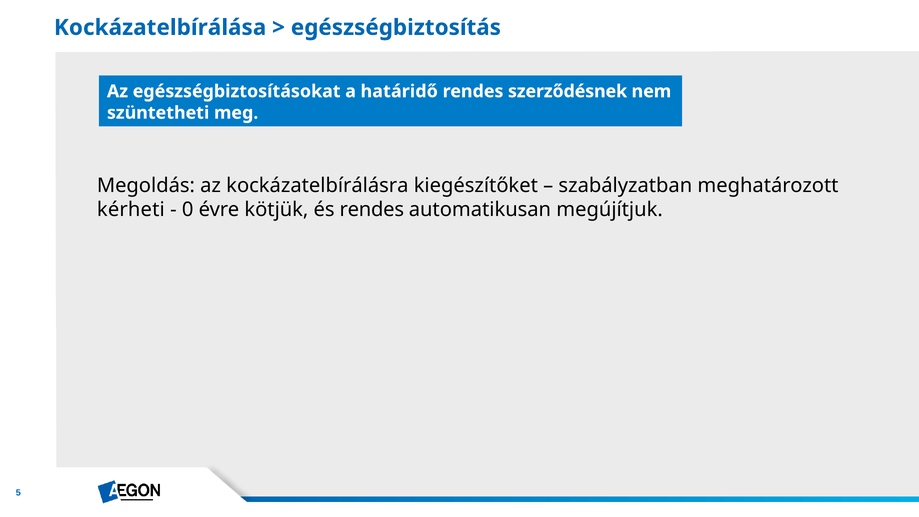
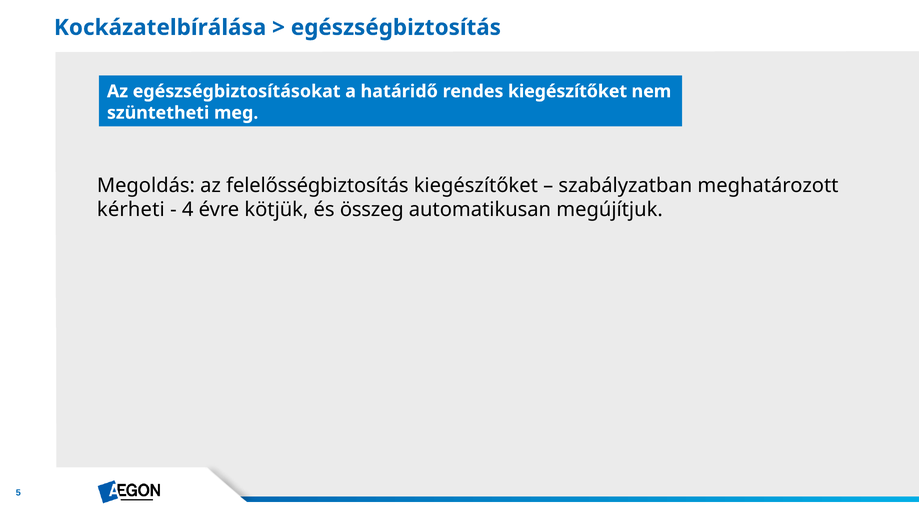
rendes szerződésnek: szerződésnek -> kiegészítőket
kockázatelbírálásra: kockázatelbírálásra -> felelősségbiztosítás
0: 0 -> 4
és rendes: rendes -> összeg
